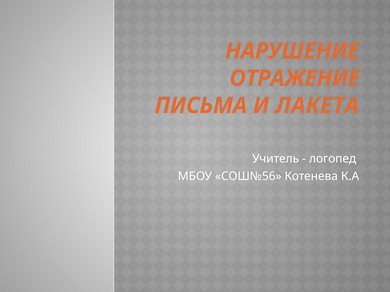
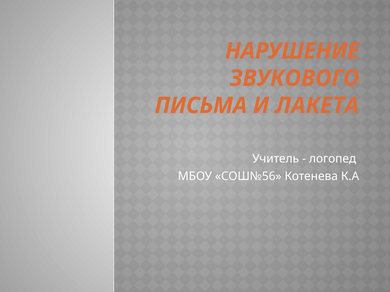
ОТРАЖЕНИЕ: ОТРАЖЕНИЕ -> ЗВУКОВОГО
